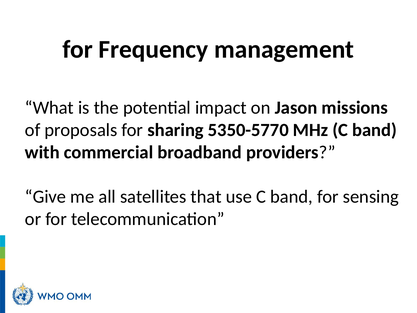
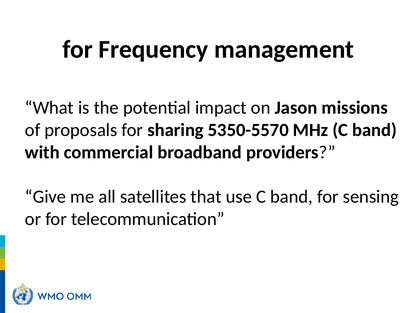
5350-5770: 5350-5770 -> 5350-5570
